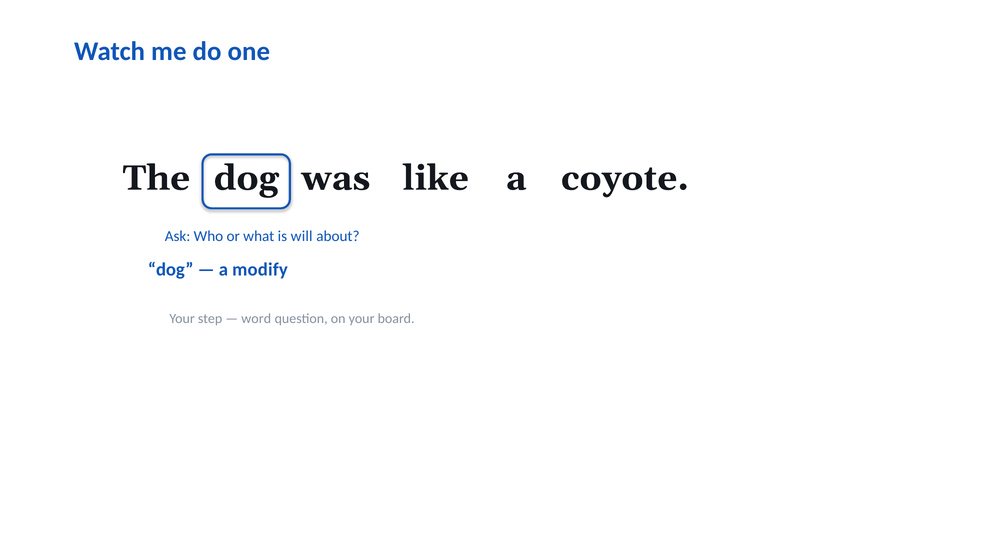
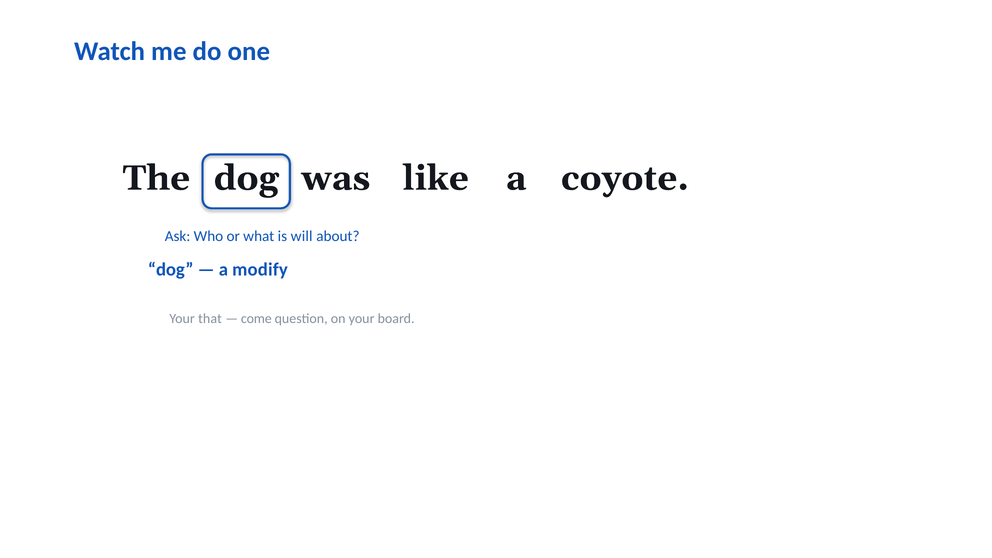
step: step -> that
word: word -> come
